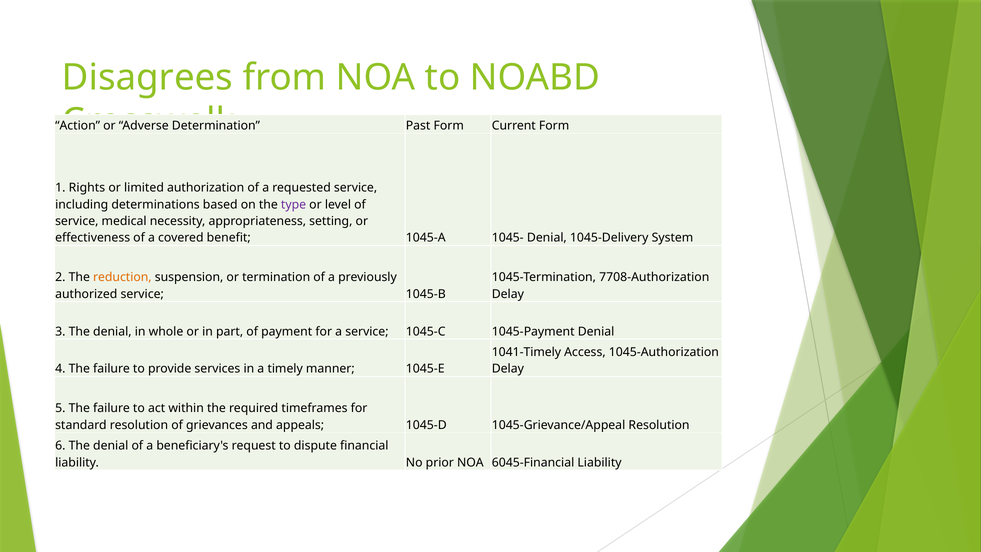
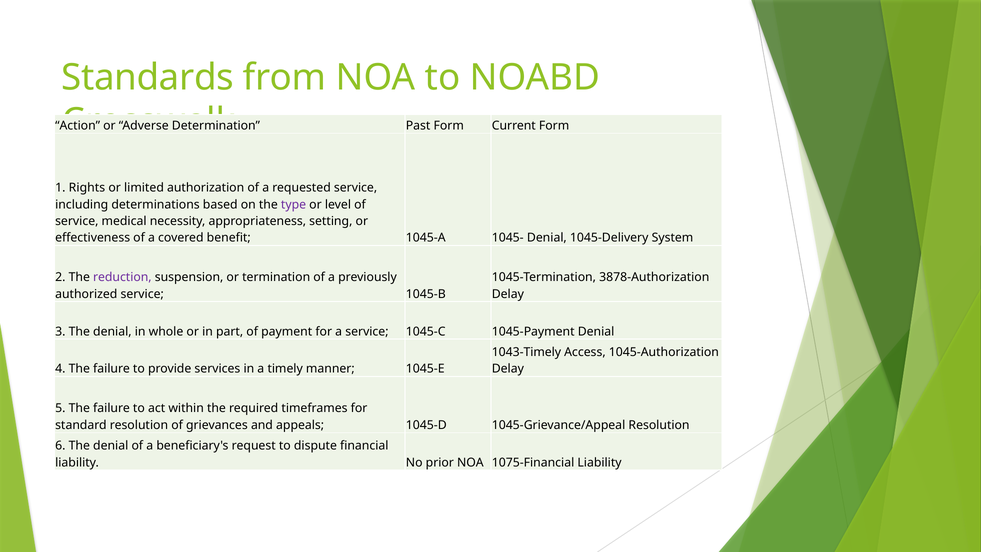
Disagrees: Disagrees -> Standards
reduction colour: orange -> purple
7708-Authorization: 7708-Authorization -> 3878-Authorization
1041-Timely: 1041-Timely -> 1043-Timely
6045-Financial: 6045-Financial -> 1075-Financial
